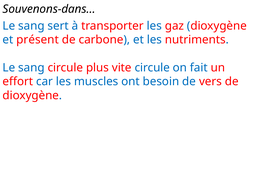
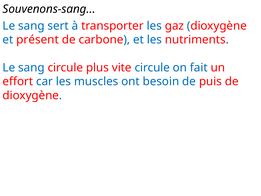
Souvenons-dans: Souvenons-dans -> Souvenons-sang
vers: vers -> puis
